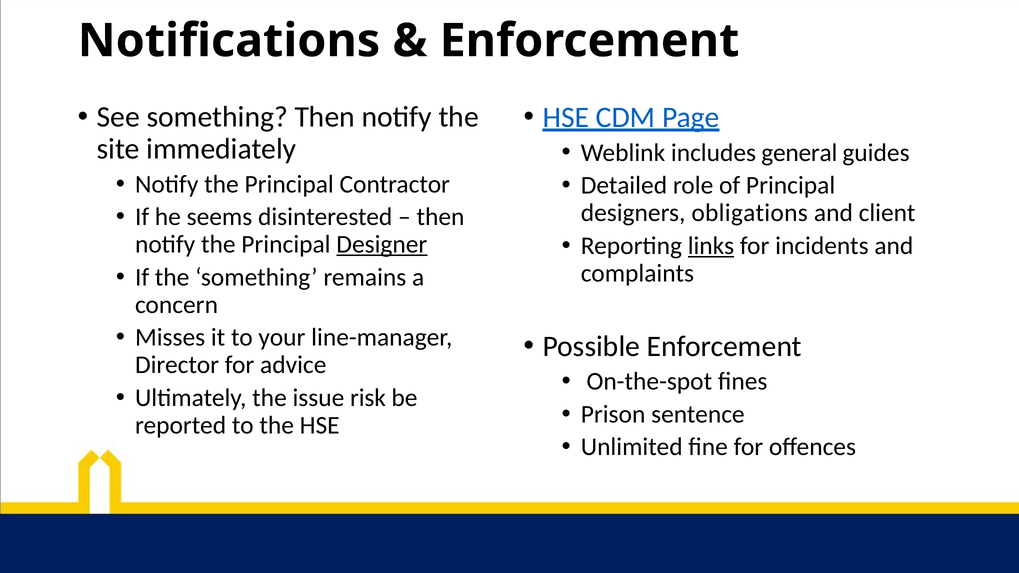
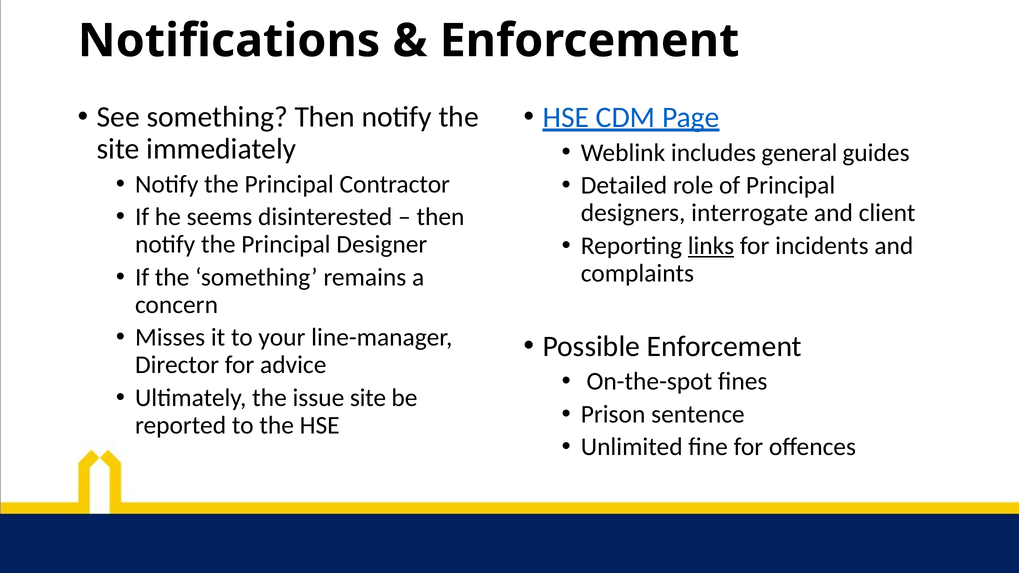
obligations: obligations -> interrogate
Designer underline: present -> none
issue risk: risk -> site
